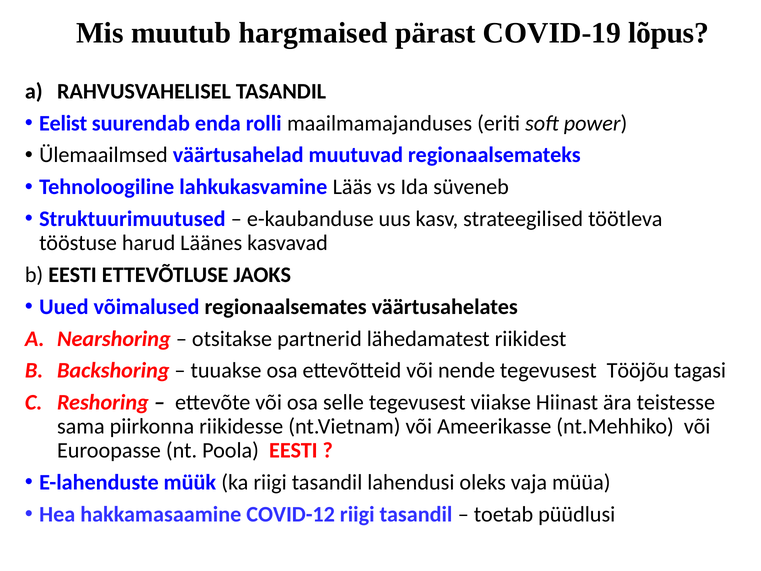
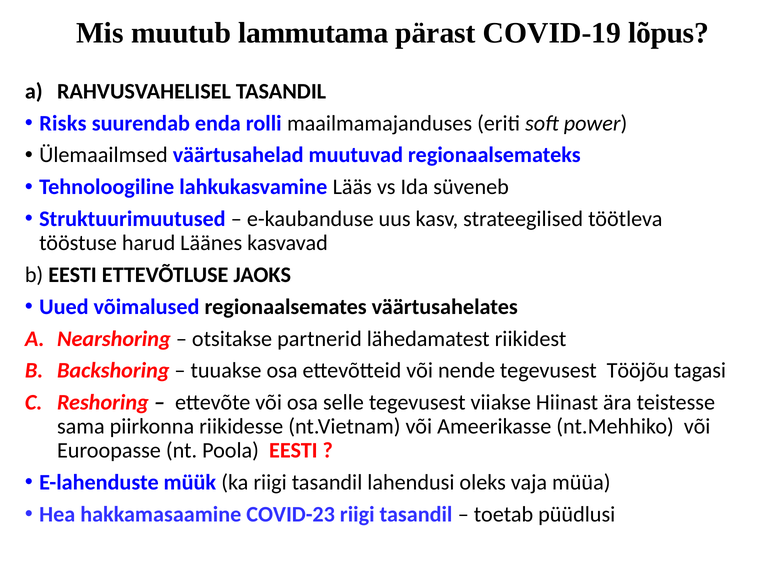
hargmaised: hargmaised -> lammutama
Eelist: Eelist -> Risks
COVID-12: COVID-12 -> COVID-23
